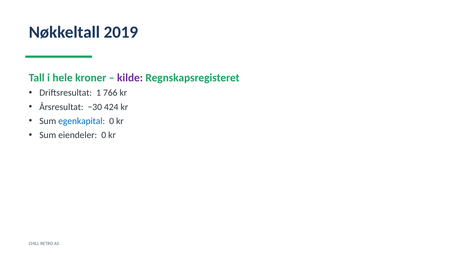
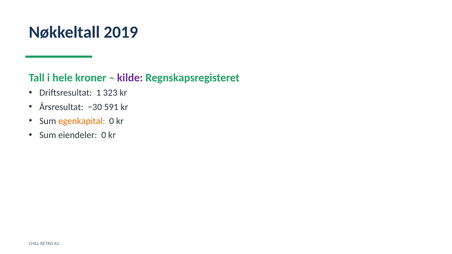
766: 766 -> 323
424: 424 -> 591
egenkapital colour: blue -> orange
